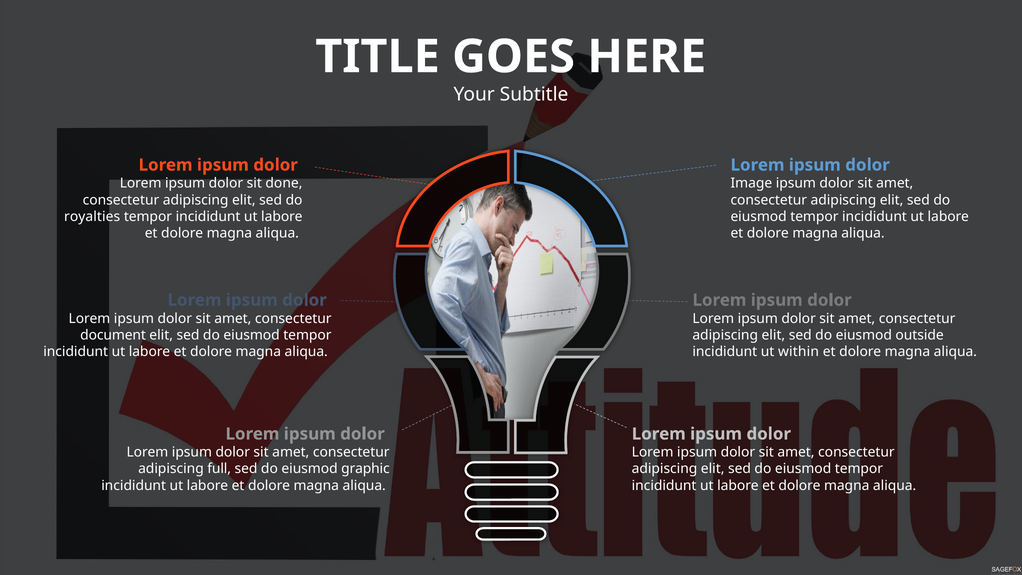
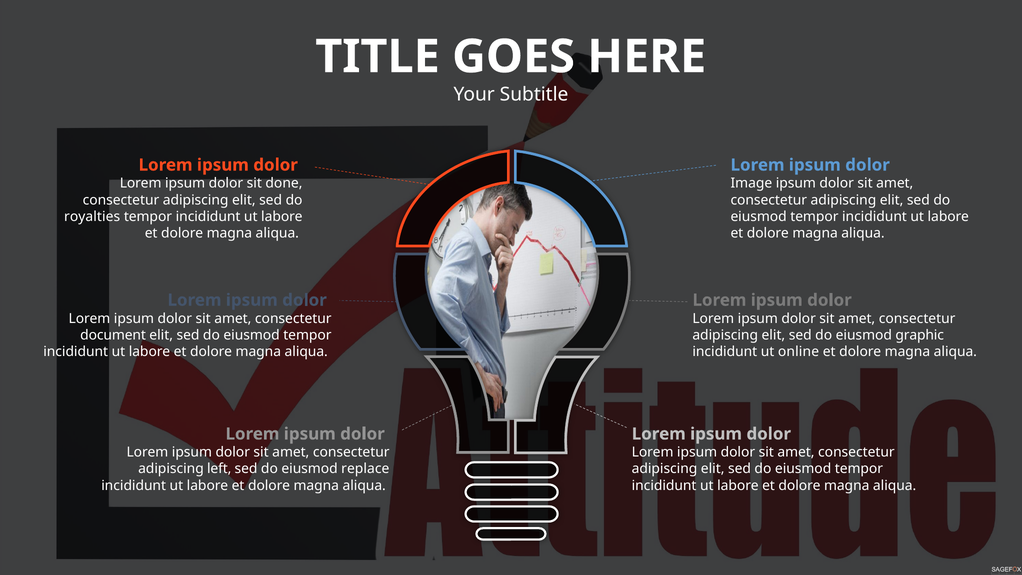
outside: outside -> graphic
within: within -> online
full: full -> left
graphic: graphic -> replace
